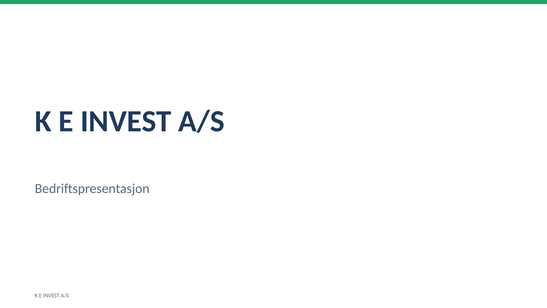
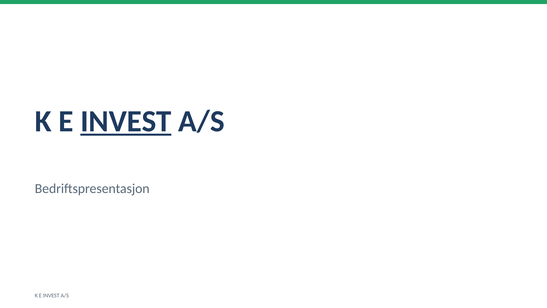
INVEST at (126, 121) underline: none -> present
